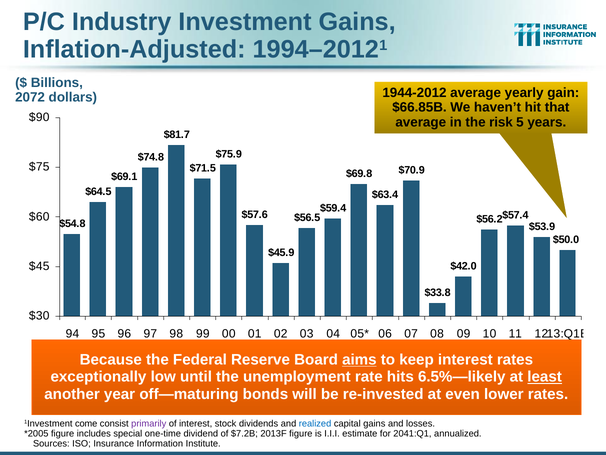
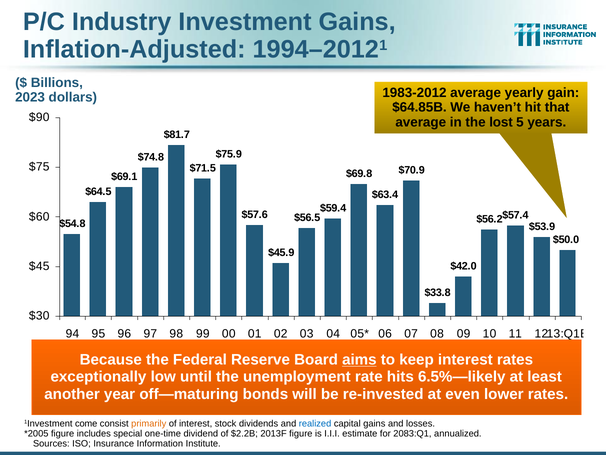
2072: 2072 -> 2023
1944-2012: 1944-2012 -> 1983-2012
$66.85B: $66.85B -> $64.85B
risk: risk -> lost
least underline: present -> none
primarily colour: purple -> orange
$7.2B: $7.2B -> $2.2B
2041:Q1: 2041:Q1 -> 2083:Q1
